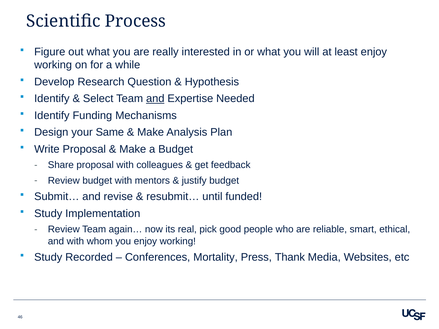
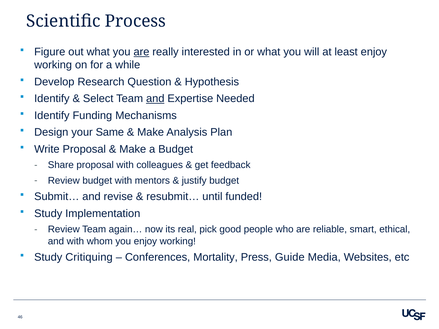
are at (141, 52) underline: none -> present
Recorded: Recorded -> Critiquing
Thank: Thank -> Guide
